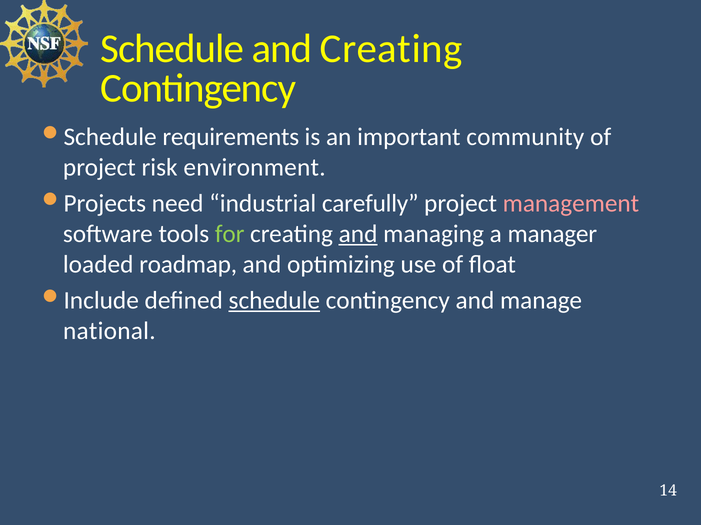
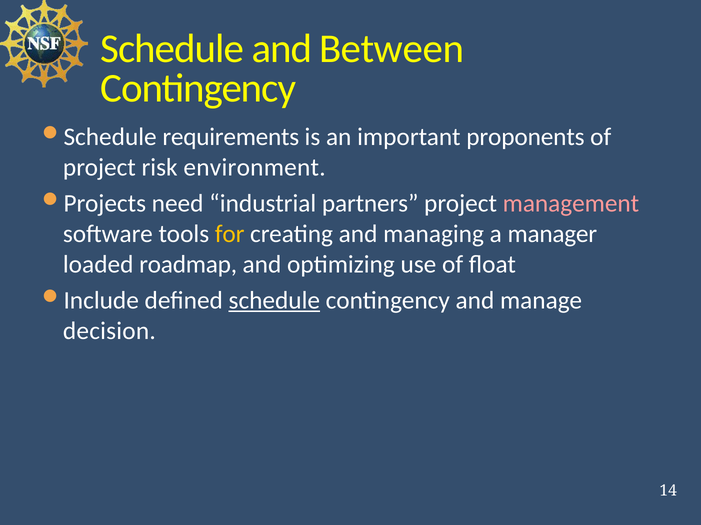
and Creating: Creating -> Between
community: community -> proponents
carefully: carefully -> partners
for colour: light green -> yellow
and at (358, 234) underline: present -> none
national: national -> decision
